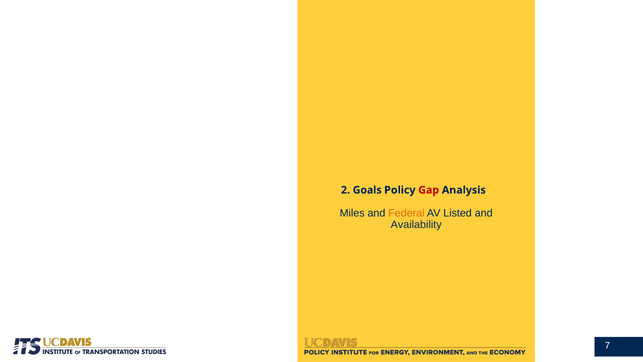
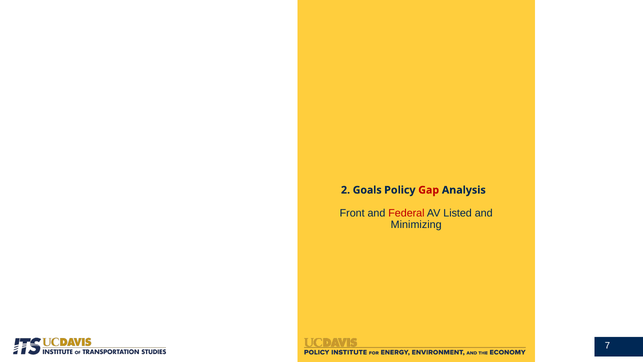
Miles: Miles -> Front
Federal colour: orange -> red
Availability: Availability -> Minimizing
